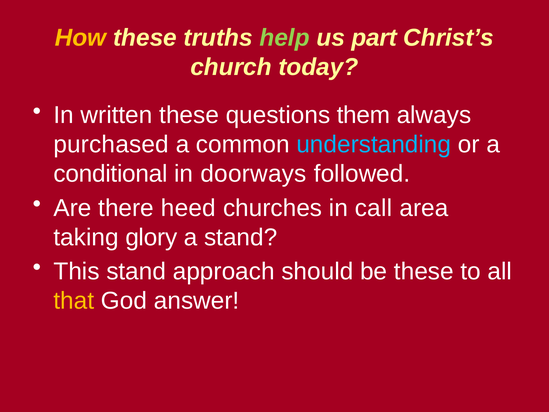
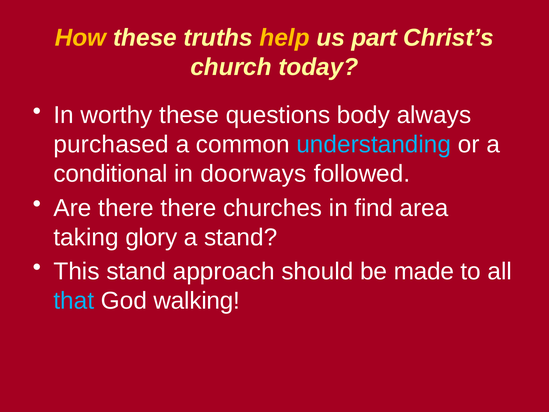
help colour: light green -> yellow
written: written -> worthy
them: them -> body
there heed: heed -> there
call: call -> find
be these: these -> made
that colour: yellow -> light blue
answer: answer -> walking
